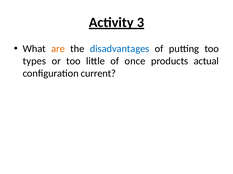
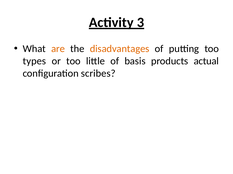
disadvantages colour: blue -> orange
once: once -> basis
current: current -> scribes
